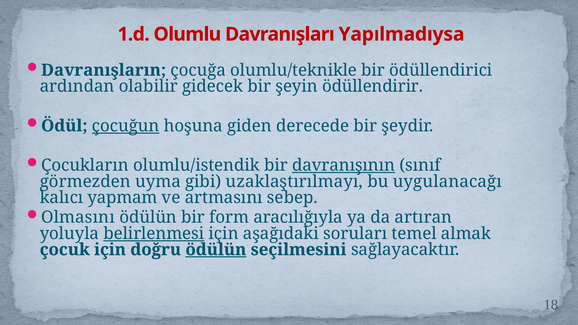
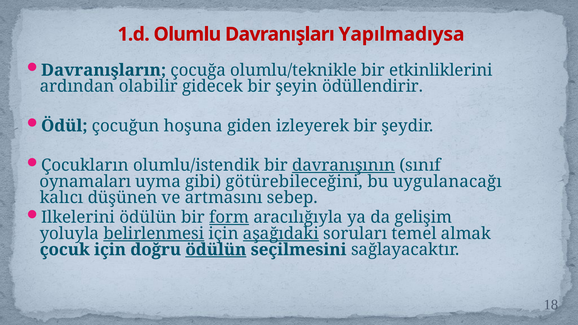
ödüllendirici: ödüllendirici -> etkinliklerini
çocuğun underline: present -> none
derecede: derecede -> izleyerek
görmezden: görmezden -> oynamaları
uzaklaştırılmayı: uzaklaştırılmayı -> götürebileceğini
yapmam: yapmam -> düşünen
Olmasını: Olmasını -> Ilkelerini
form underline: none -> present
artıran: artıran -> gelişim
aşağıdaki underline: none -> present
